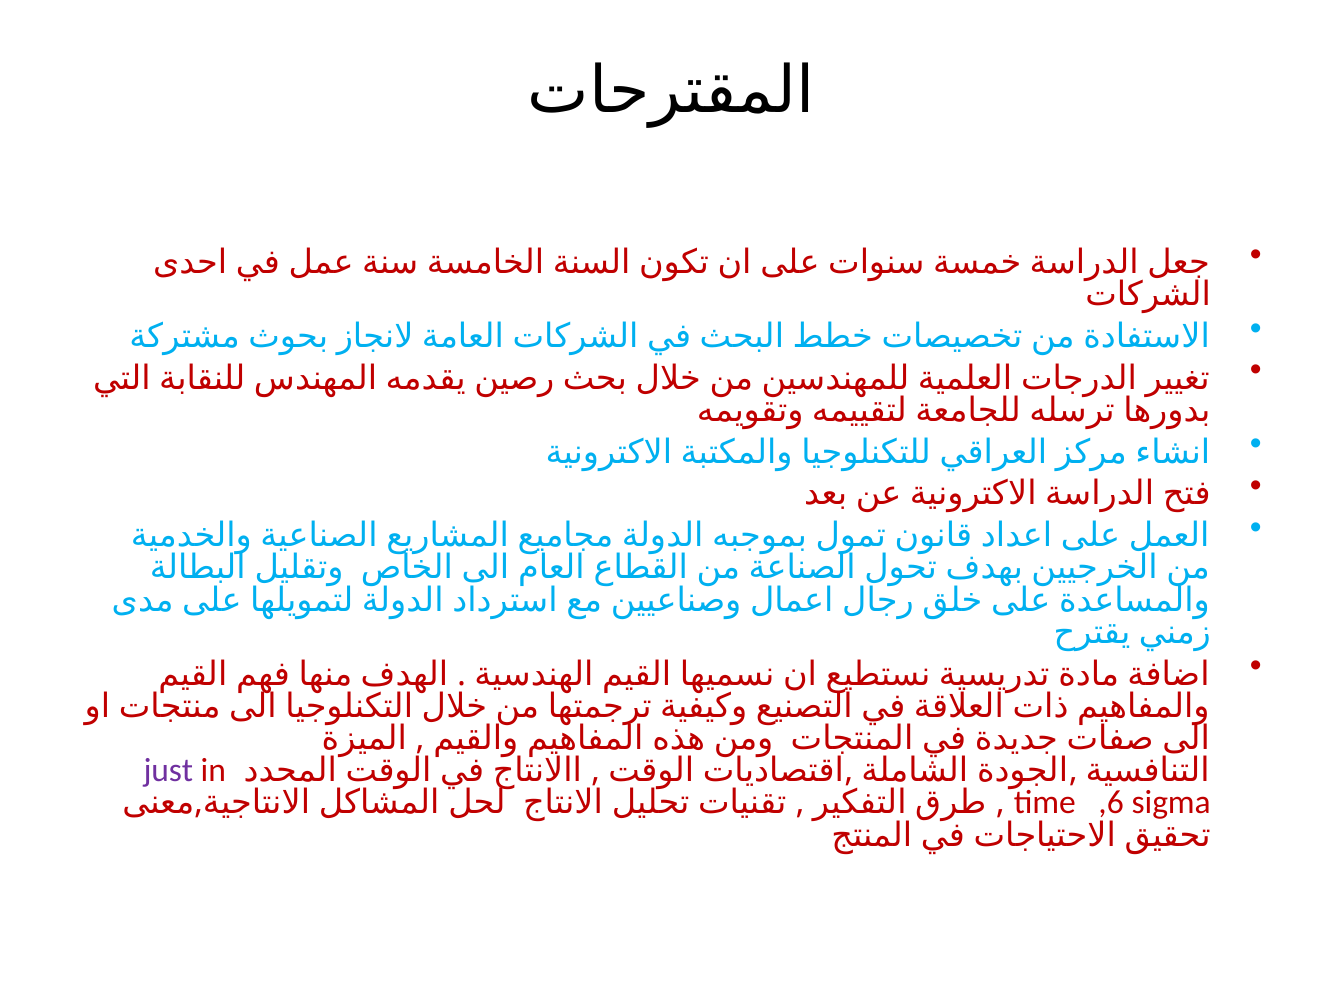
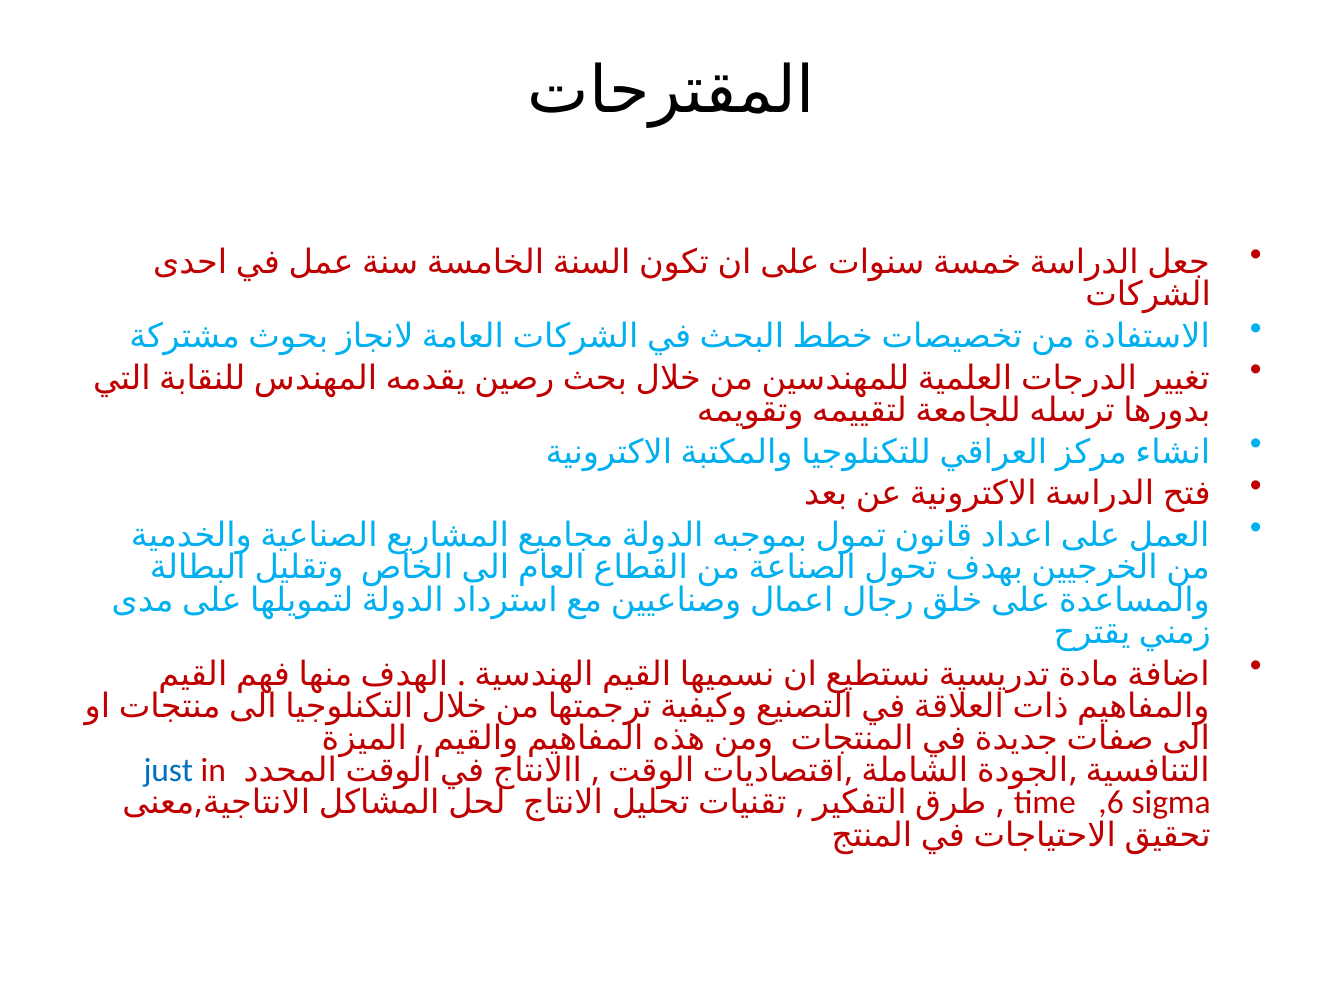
just colour: purple -> blue
